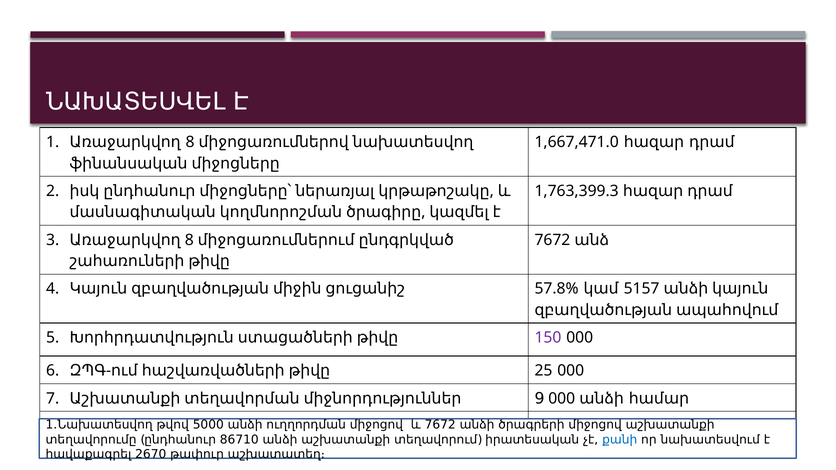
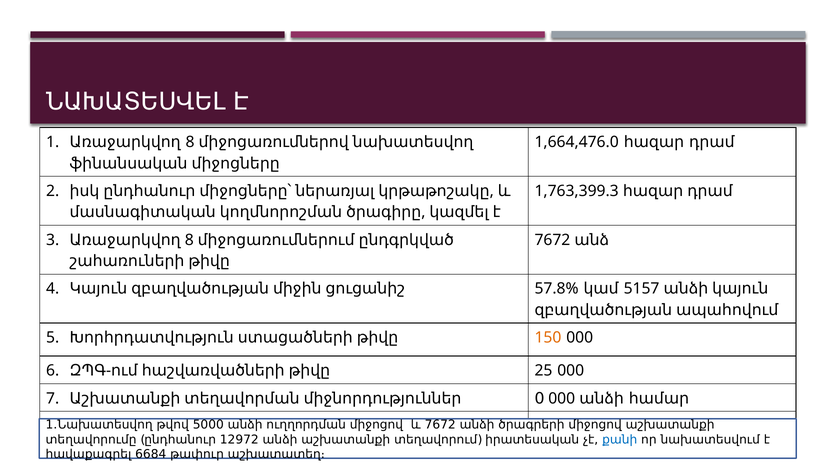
1,667,471.0: 1,667,471.0 -> 1,664,476.0
150 colour: purple -> orange
9: 9 -> 0
86710: 86710 -> 12972
2670: 2670 -> 6684
